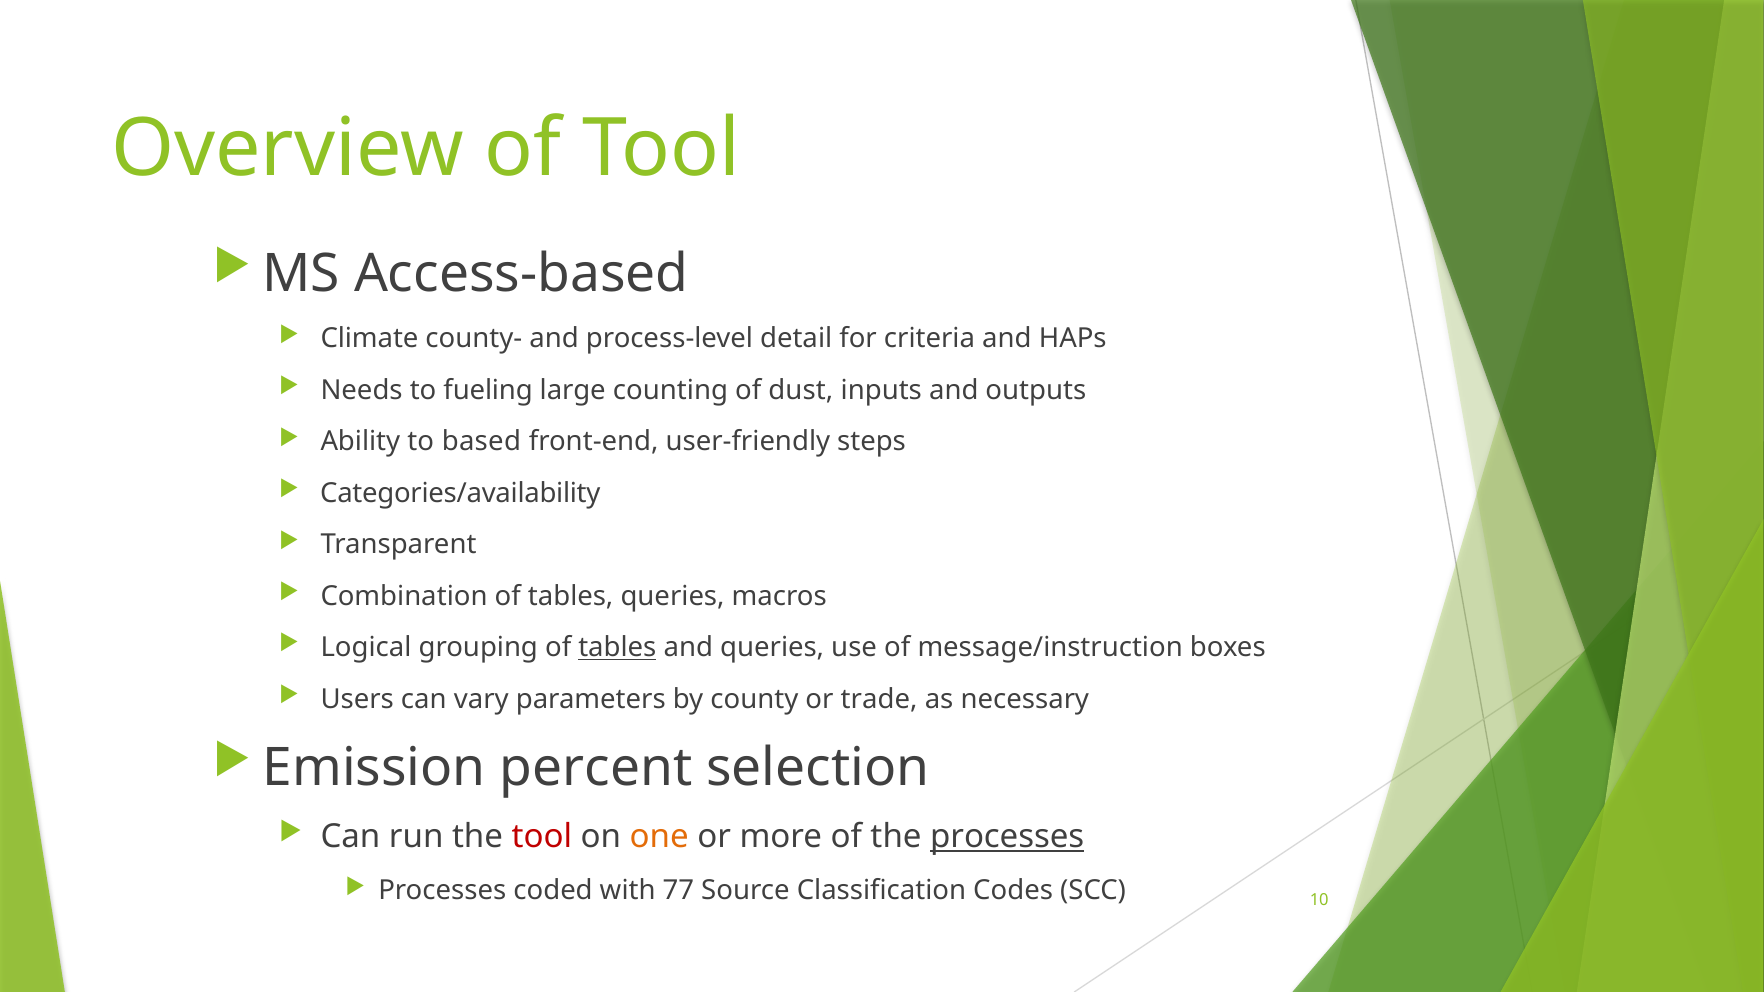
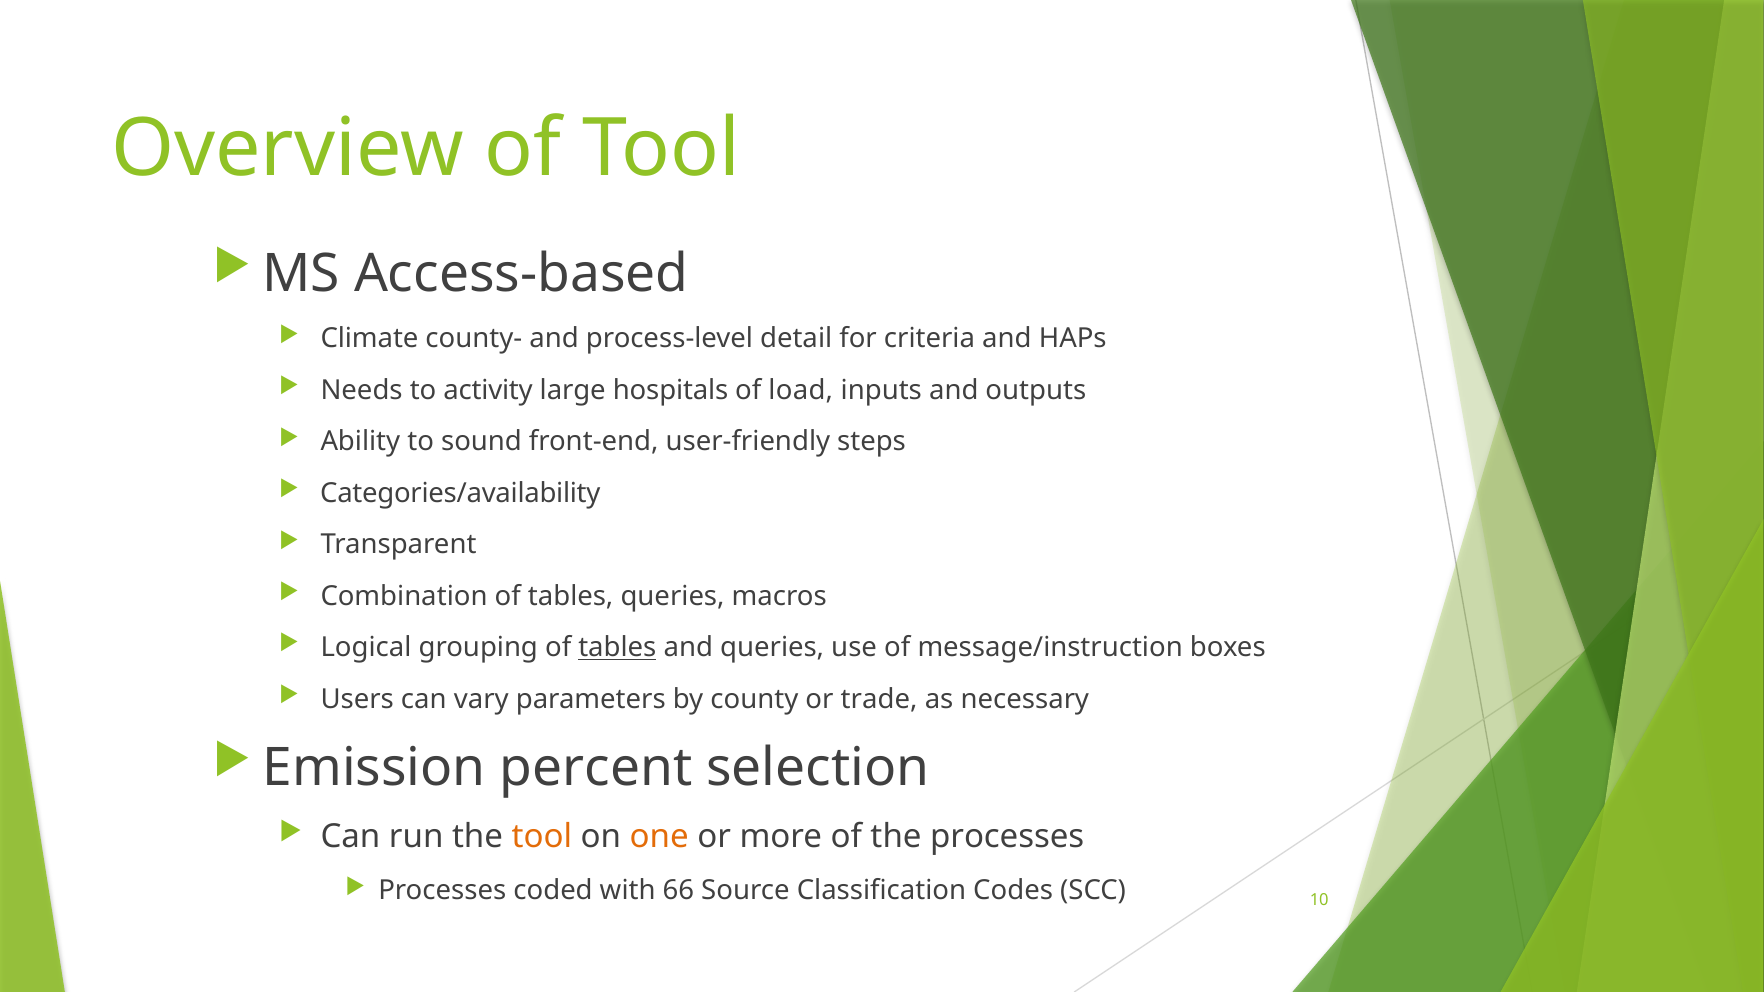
fueling: fueling -> activity
counting: counting -> hospitals
dust: dust -> load
based: based -> sound
tool at (542, 837) colour: red -> orange
processes at (1007, 837) underline: present -> none
77: 77 -> 66
